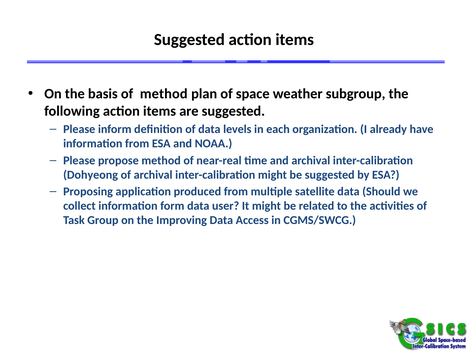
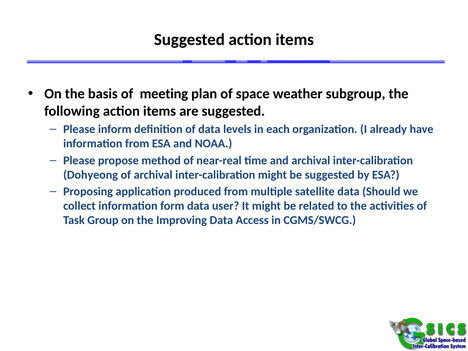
of method: method -> meeting
